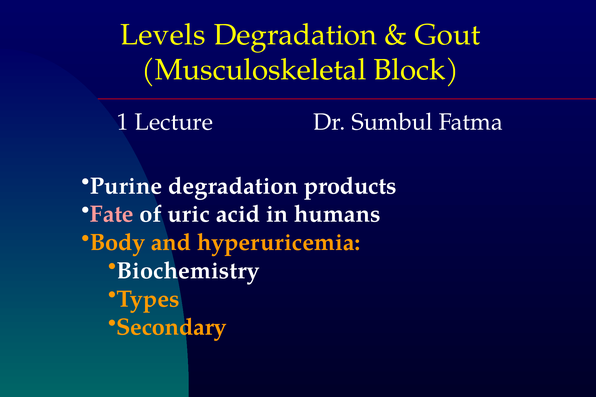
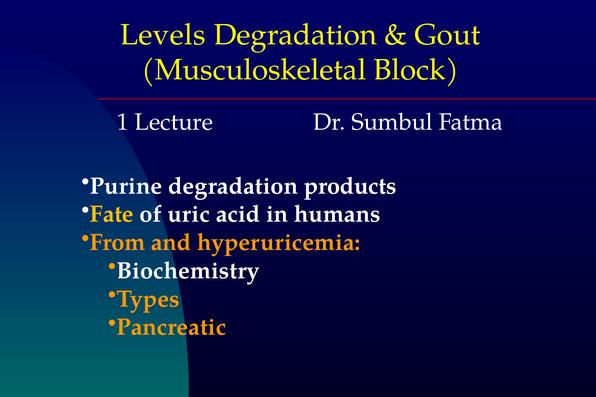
Fate colour: pink -> yellow
Body: Body -> From
Secondary: Secondary -> Pancreatic
